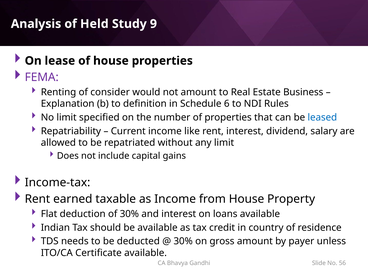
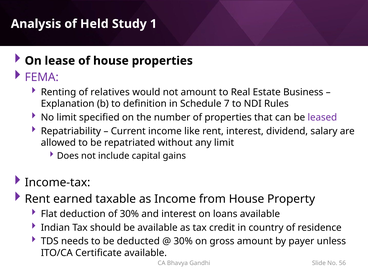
9: 9 -> 1
consider: consider -> relatives
6: 6 -> 7
leased colour: blue -> purple
